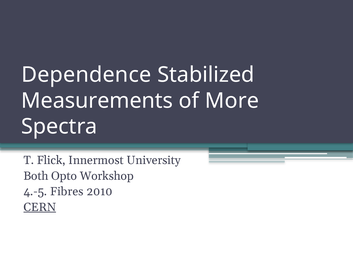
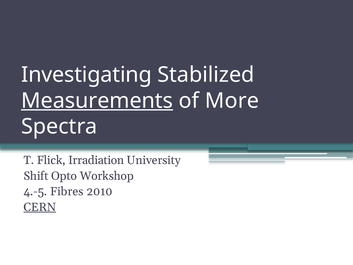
Dependence: Dependence -> Investigating
Measurements underline: none -> present
Innermost: Innermost -> Irradiation
Both: Both -> Shift
